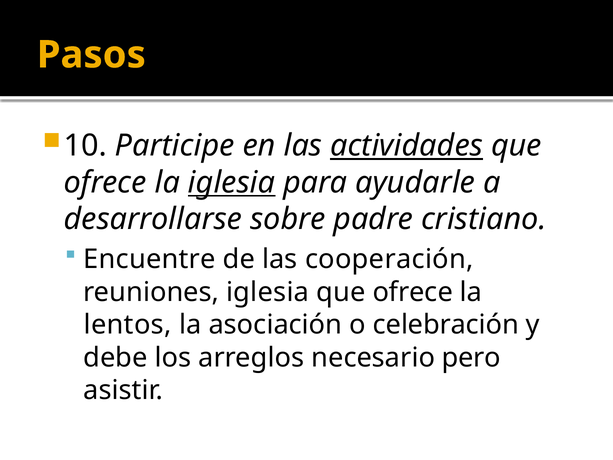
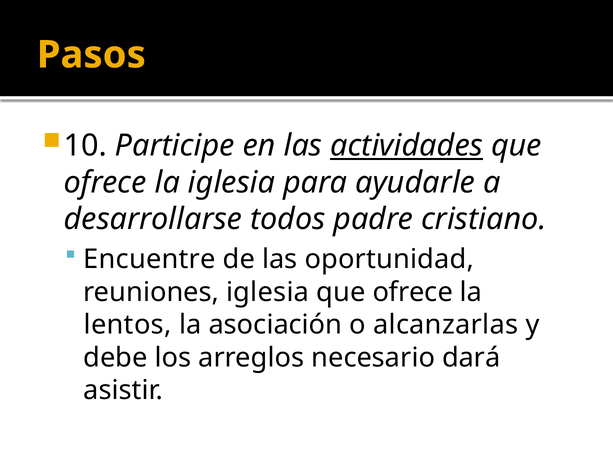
iglesia at (232, 182) underline: present -> none
sobre: sobre -> todos
cooperación: cooperación -> oportunidad
celebración: celebración -> alcanzarlas
pero: pero -> dará
